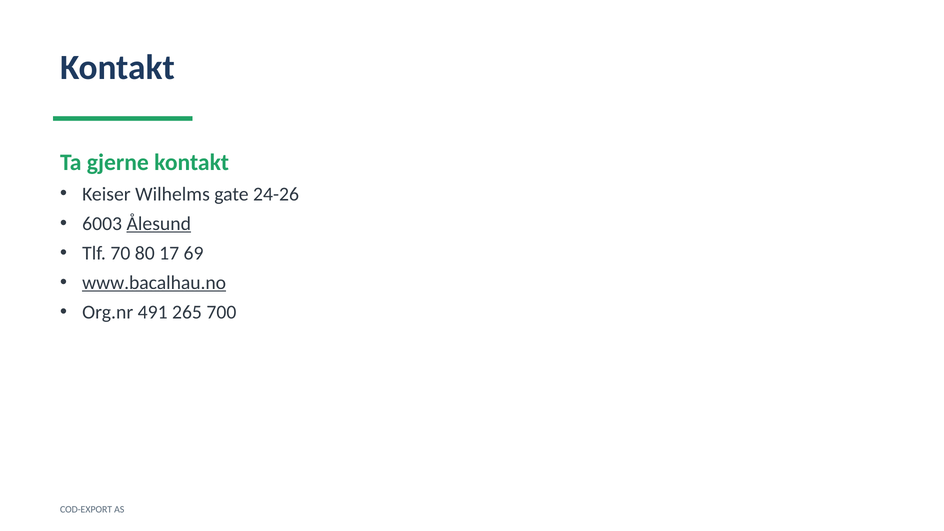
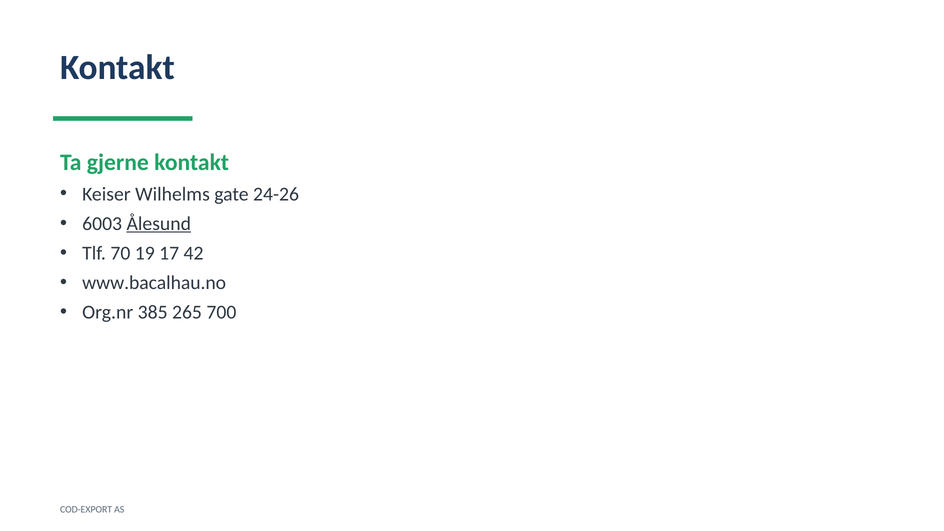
80: 80 -> 19
69: 69 -> 42
www.bacalhau.no underline: present -> none
491: 491 -> 385
